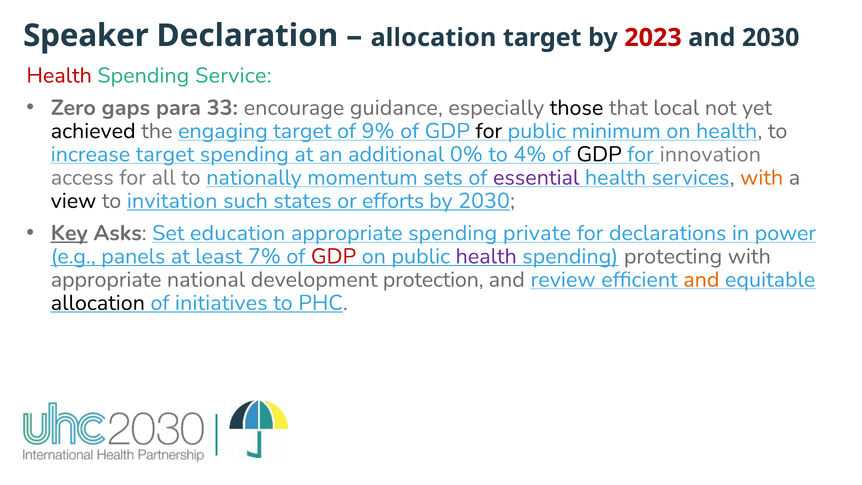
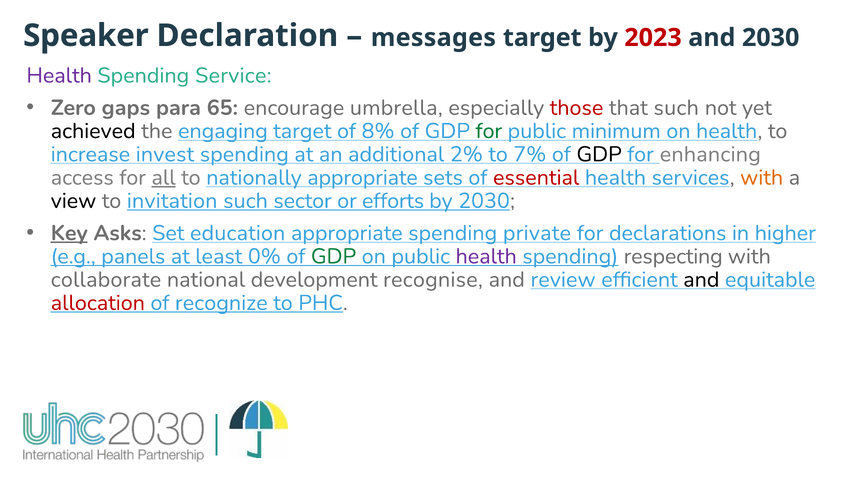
allocation at (433, 38): allocation -> messages
Health at (59, 75) colour: red -> purple
33: 33 -> 65
guidance: guidance -> umbrella
those colour: black -> red
that local: local -> such
9%: 9% -> 8%
for at (489, 131) colour: black -> green
increase target: target -> invest
0%: 0% -> 2%
4%: 4% -> 7%
innovation: innovation -> enhancing
all underline: none -> present
nationally momentum: momentum -> appropriate
essential colour: purple -> red
states: states -> sector
power: power -> higher
7%: 7% -> 0%
GDP at (334, 256) colour: red -> green
protecting: protecting -> respecting
appropriate at (106, 280): appropriate -> collaborate
protection: protection -> recognise
and at (701, 280) colour: orange -> black
allocation at (98, 303) colour: black -> red
initiatives: initiatives -> recognize
